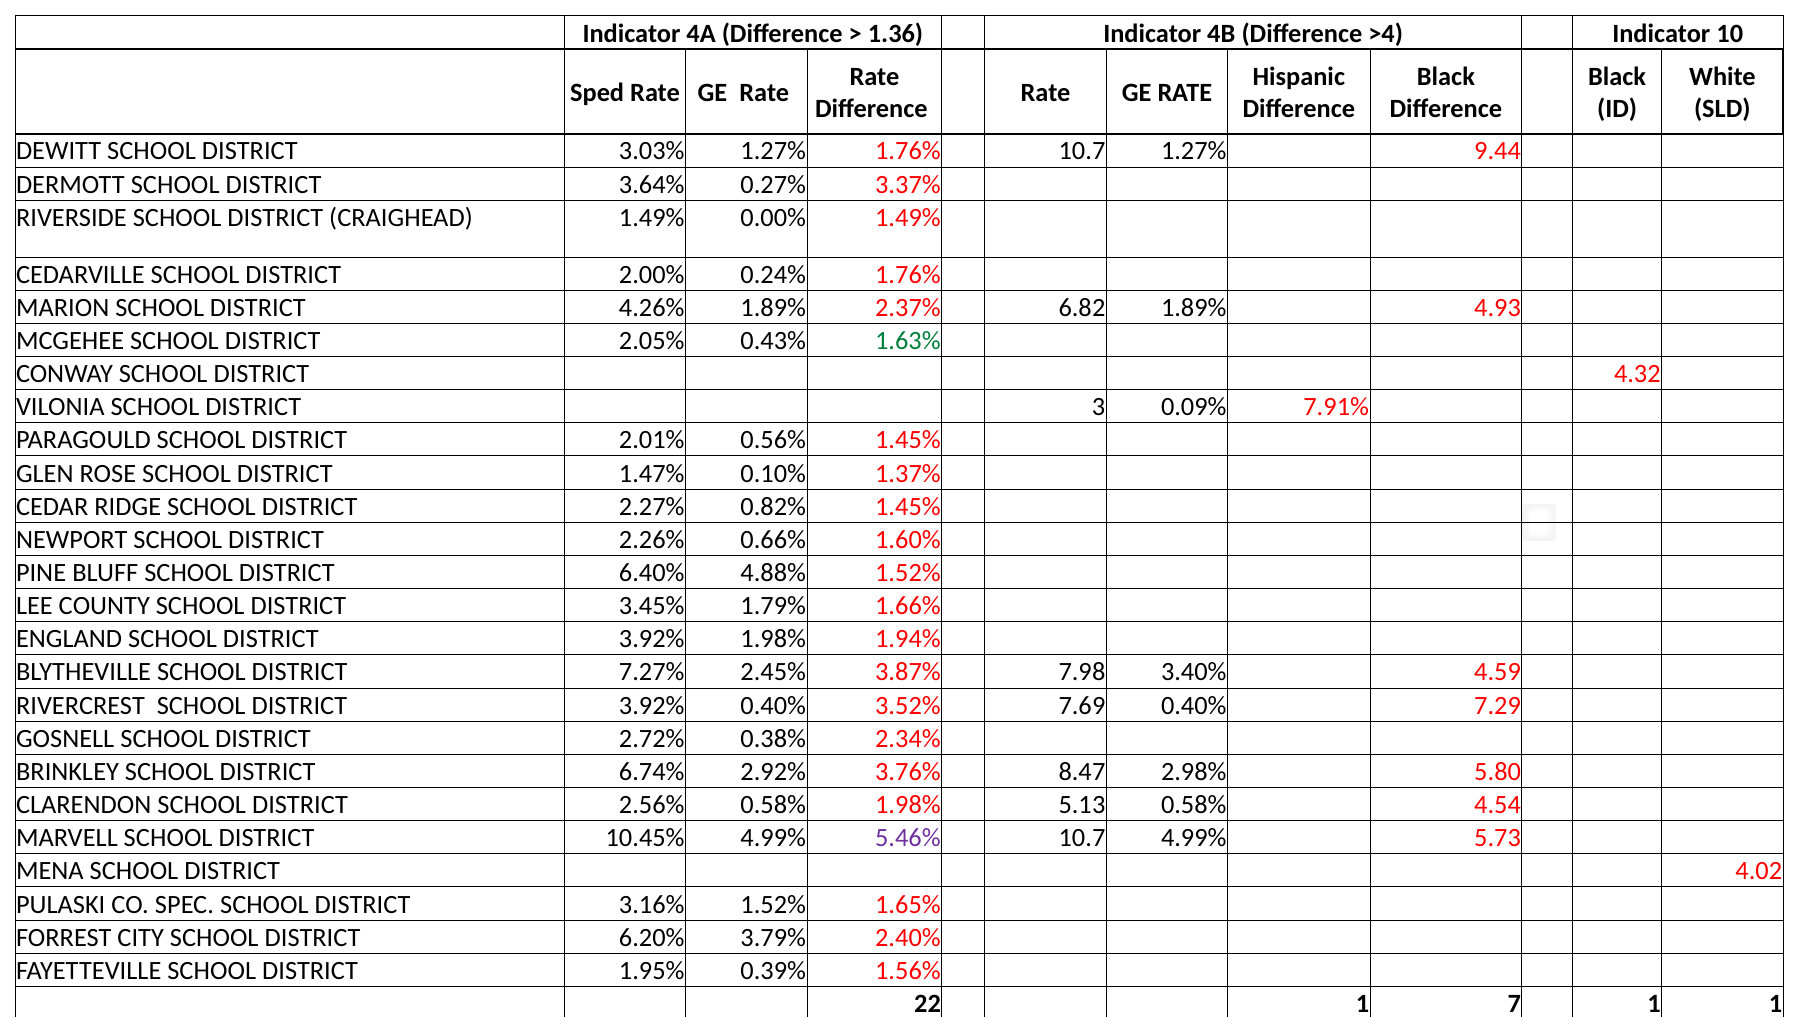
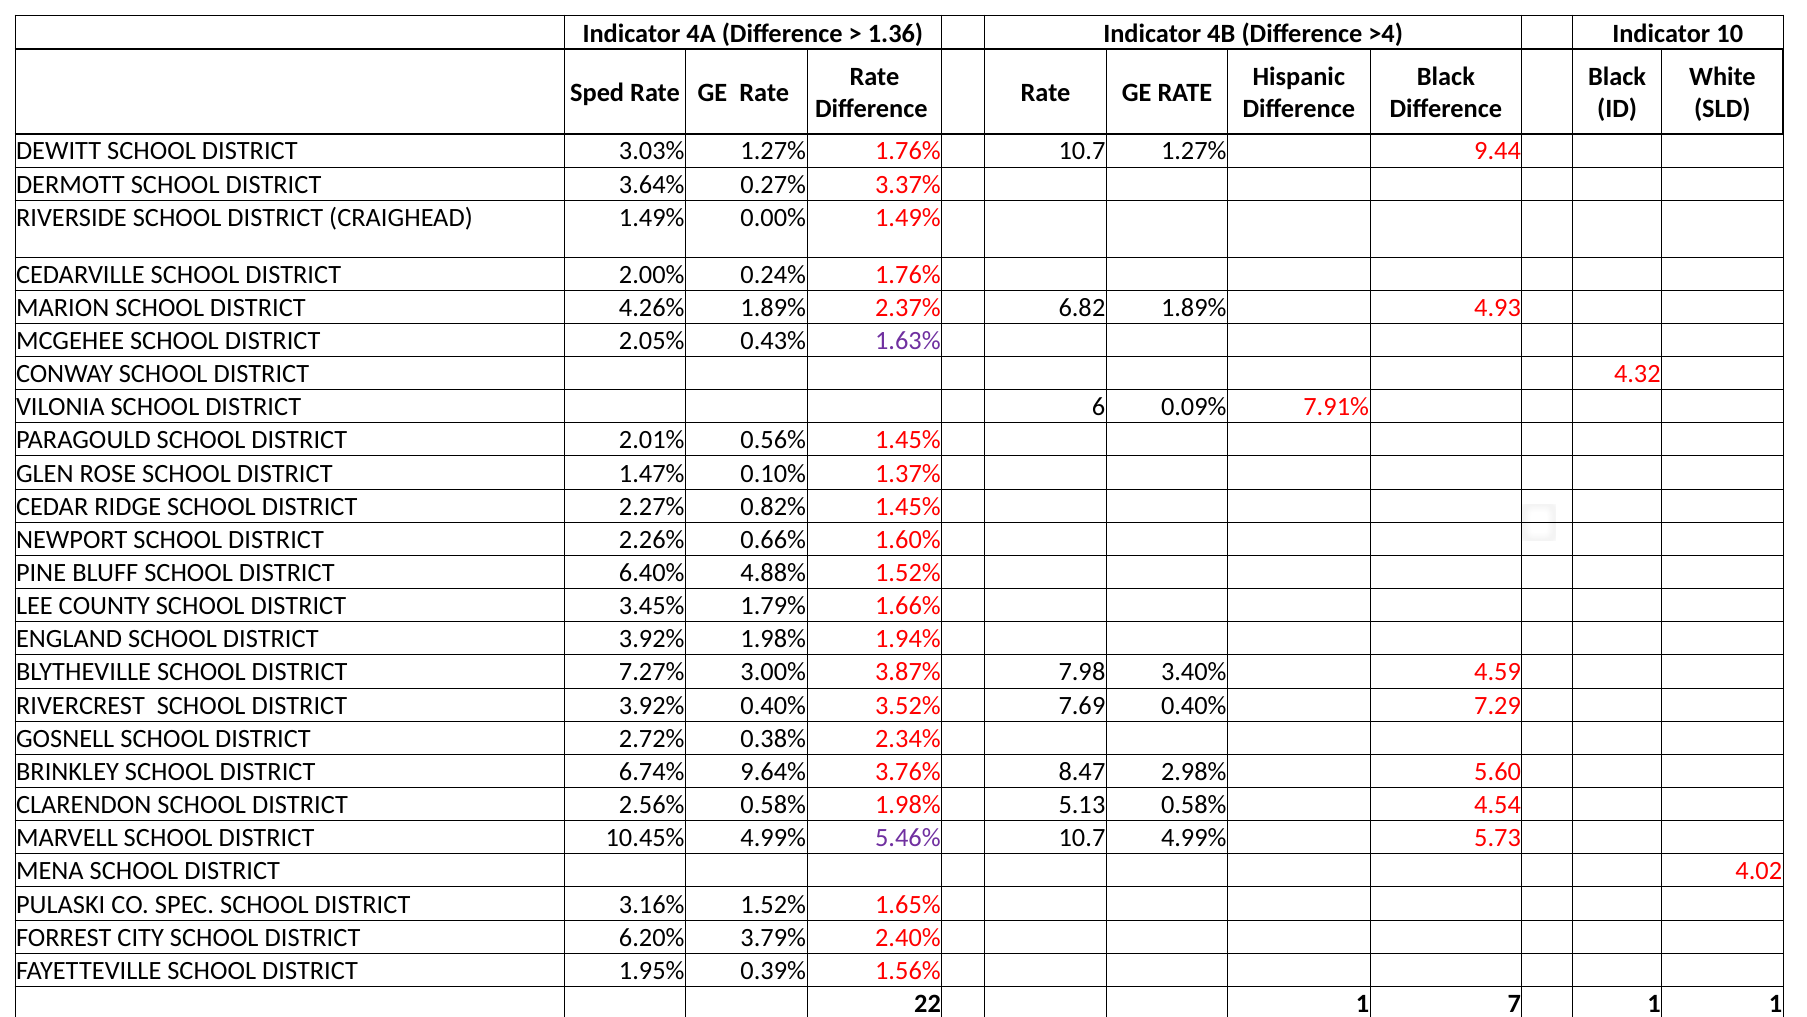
1.63% colour: green -> purple
3: 3 -> 6
2.45%: 2.45% -> 3.00%
2.92%: 2.92% -> 9.64%
5.80: 5.80 -> 5.60
